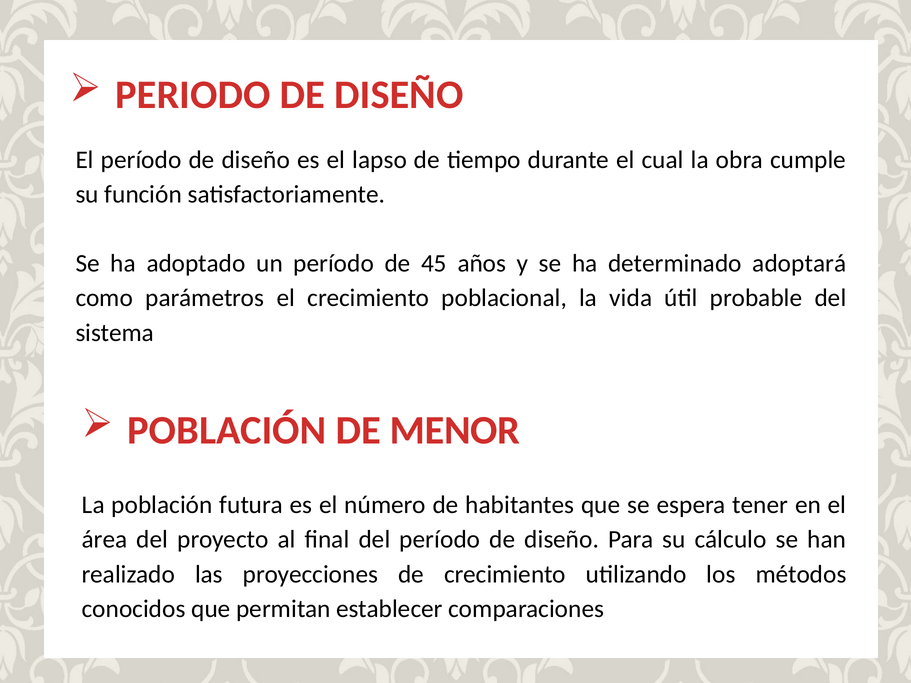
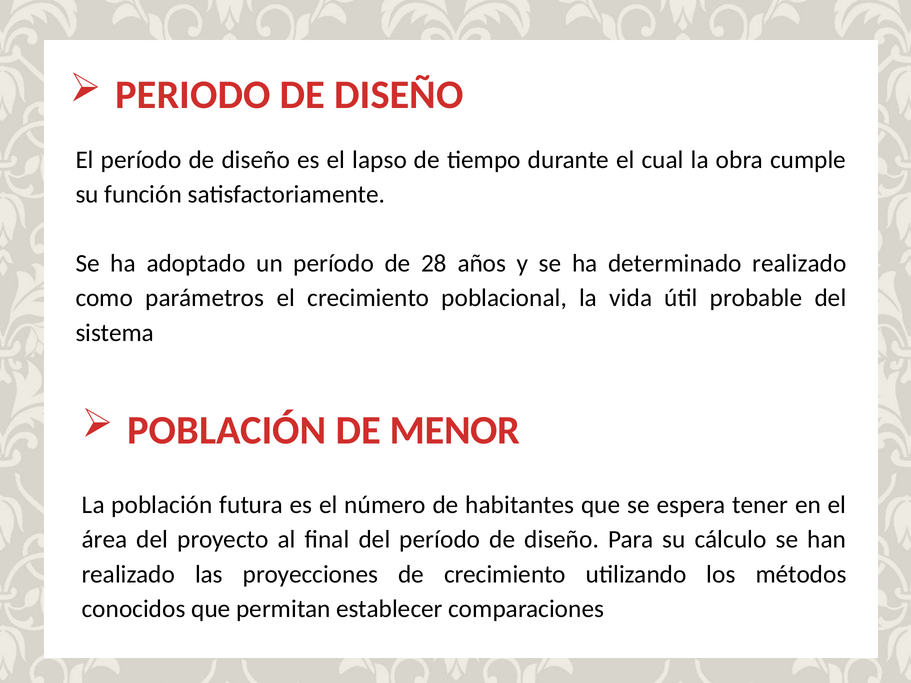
45: 45 -> 28
determinado adoptará: adoptará -> realizado
